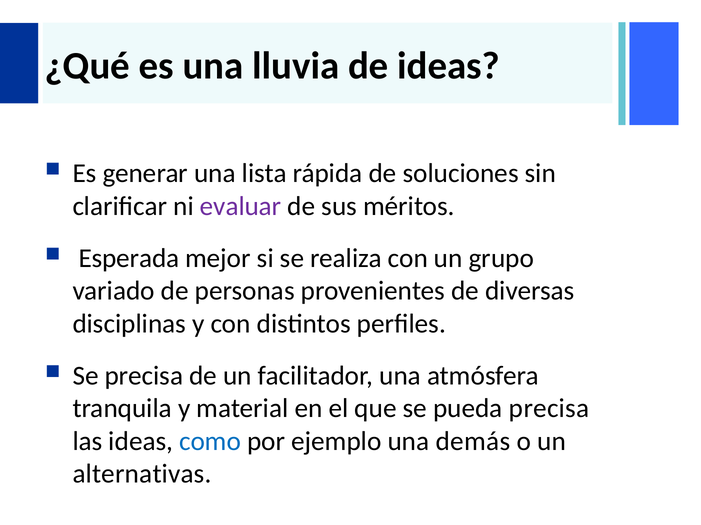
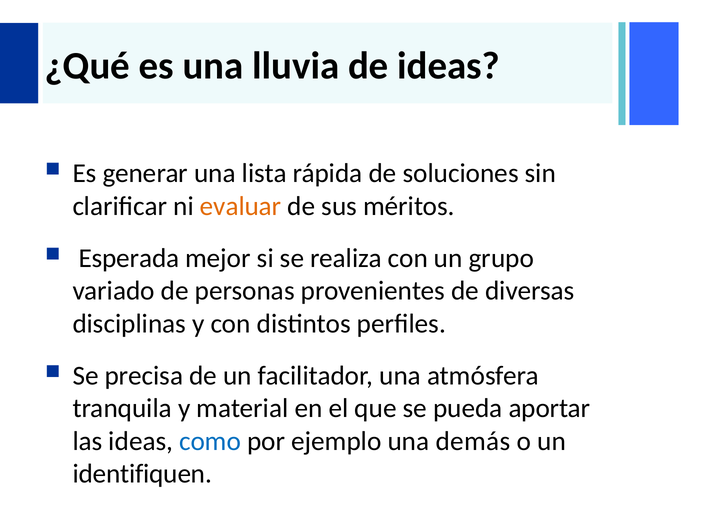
evaluar colour: purple -> orange
pueda precisa: precisa -> aportar
alternativas: alternativas -> identifiquen
